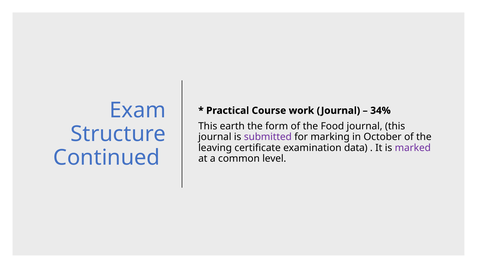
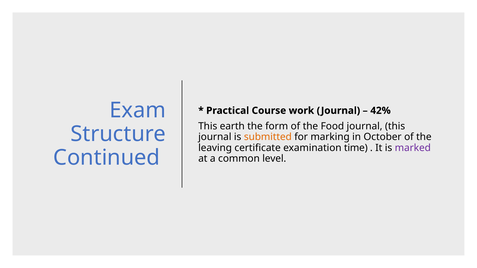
34%: 34% -> 42%
submitted colour: purple -> orange
data: data -> time
